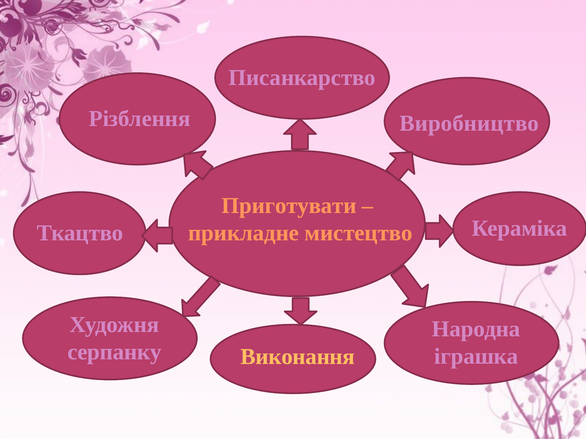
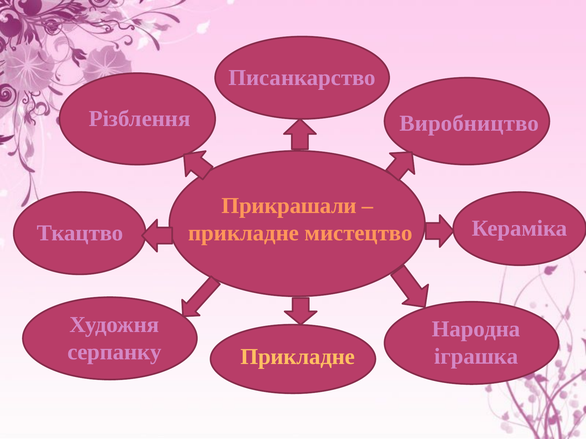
Приготувати: Приготувати -> Прикрашали
Виконання at (298, 357): Виконання -> Прикладне
